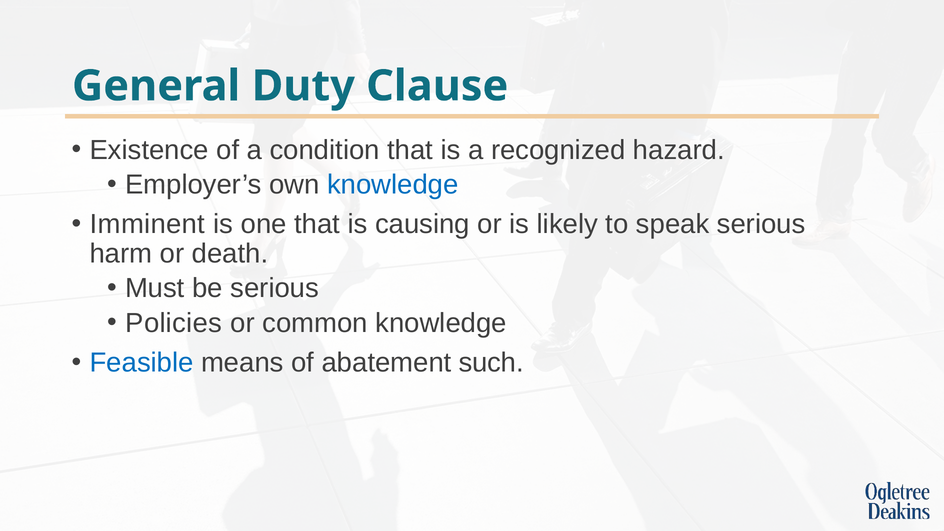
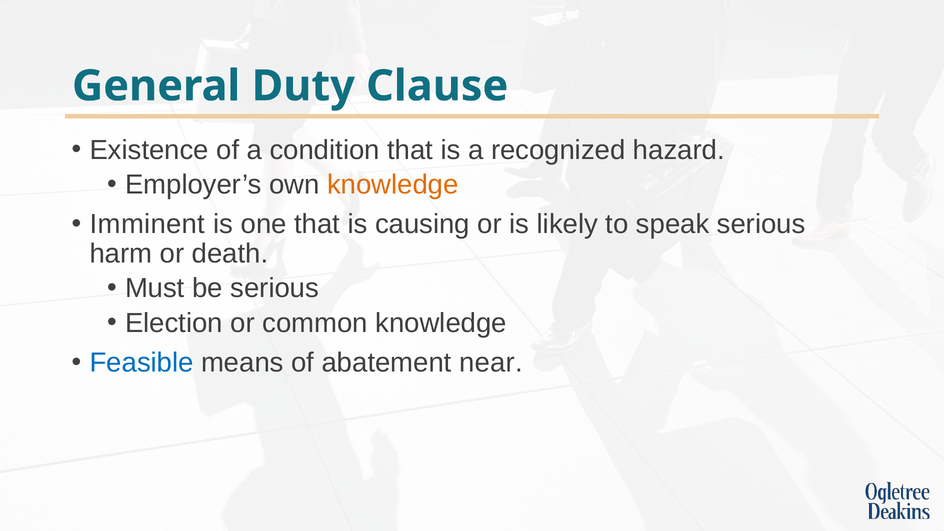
knowledge at (393, 185) colour: blue -> orange
Policies: Policies -> Election
such: such -> near
